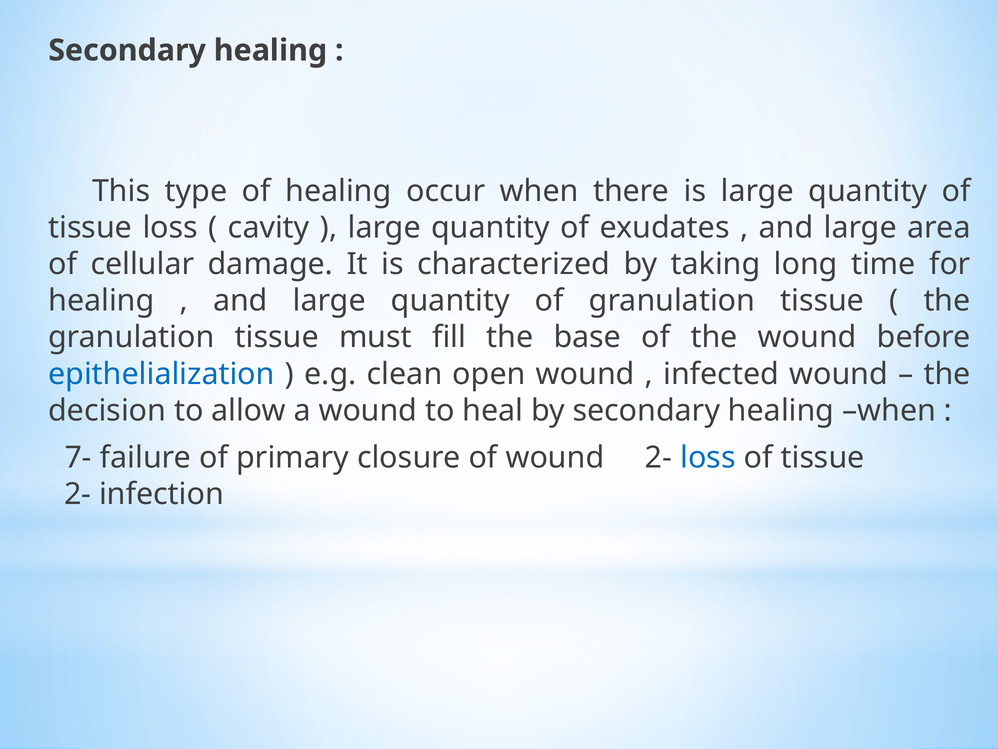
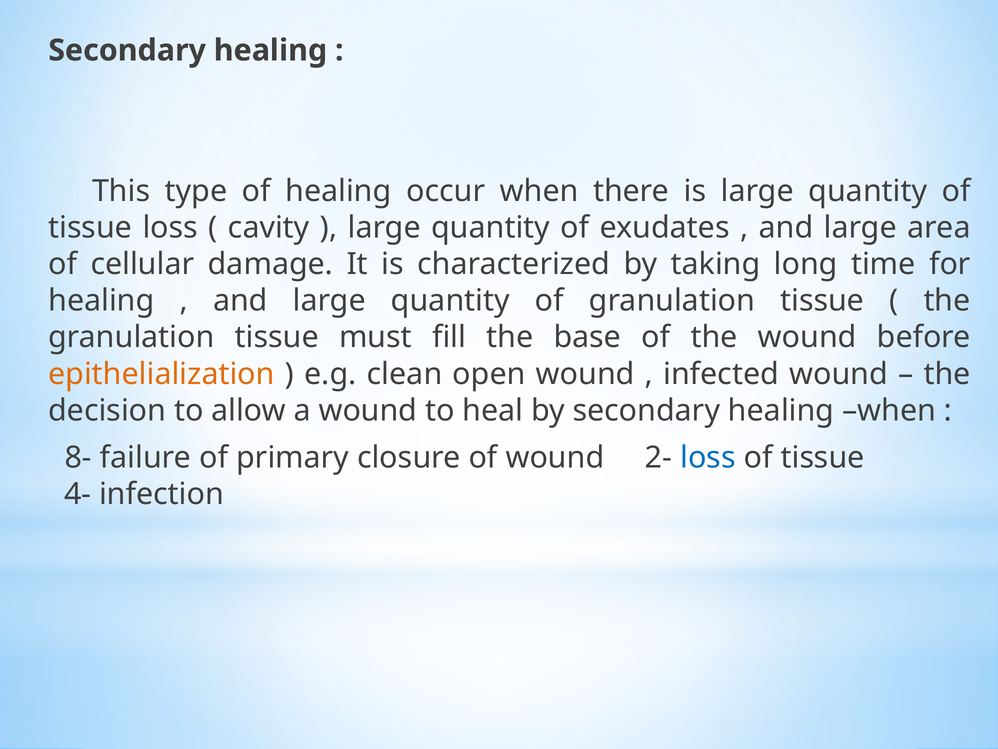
epithelialization colour: blue -> orange
7-: 7- -> 8-
2- at (78, 494): 2- -> 4-
